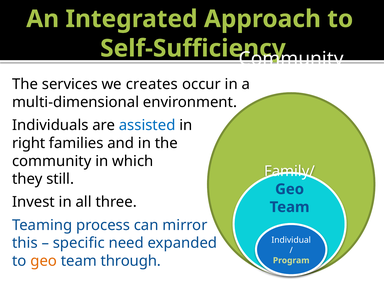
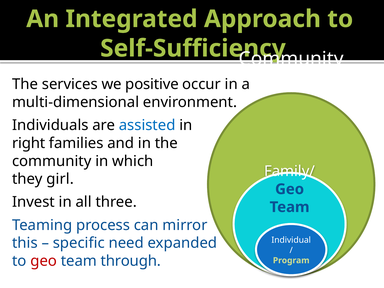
creates: creates -> positive
still: still -> girl
geo at (44, 261) colour: orange -> red
